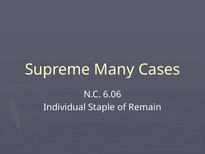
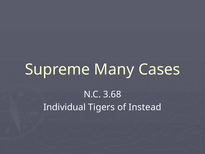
6.06: 6.06 -> 3.68
Staple: Staple -> Tigers
Remain: Remain -> Instead
